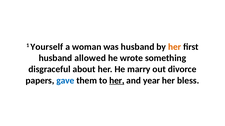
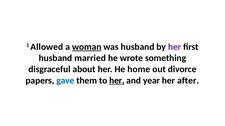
Yourself: Yourself -> Allowed
woman underline: none -> present
her at (175, 47) colour: orange -> purple
allowed: allowed -> married
marry: marry -> home
bless: bless -> after
